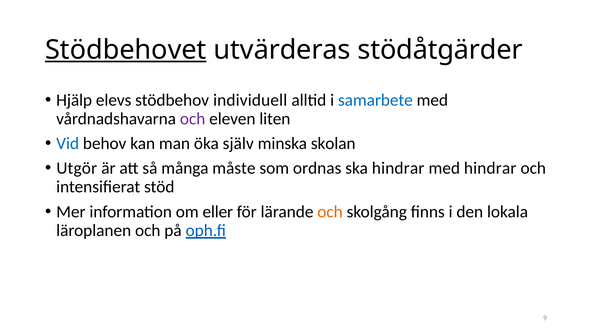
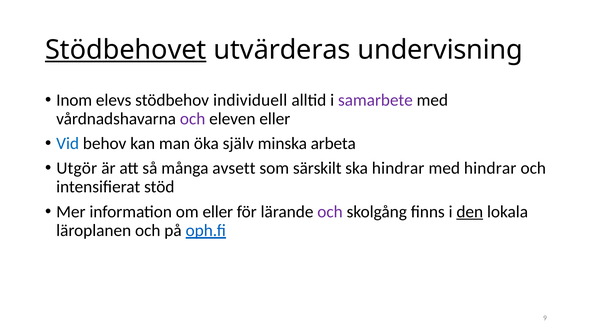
stödåtgärder: stödåtgärder -> undervisning
Hjälp: Hjälp -> Inom
samarbete colour: blue -> purple
eleven liten: liten -> eller
skolan: skolan -> arbeta
måste: måste -> avsett
ordnas: ordnas -> särskilt
och at (330, 212) colour: orange -> purple
den underline: none -> present
